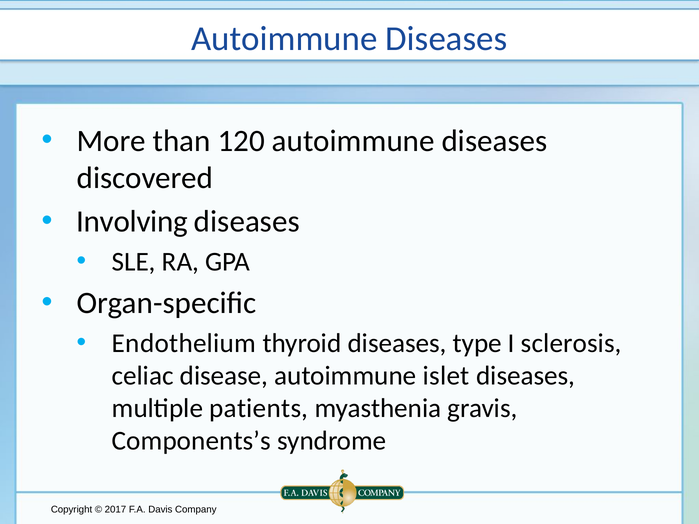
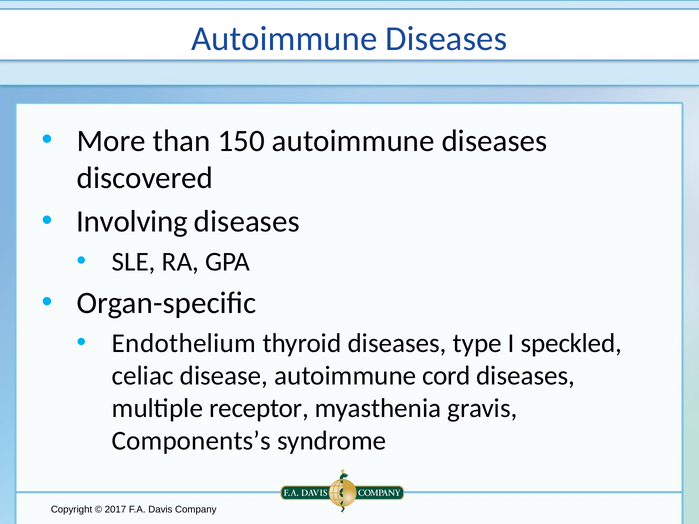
120: 120 -> 150
sclerosis: sclerosis -> speckled
islet: islet -> cord
patients: patients -> receptor
